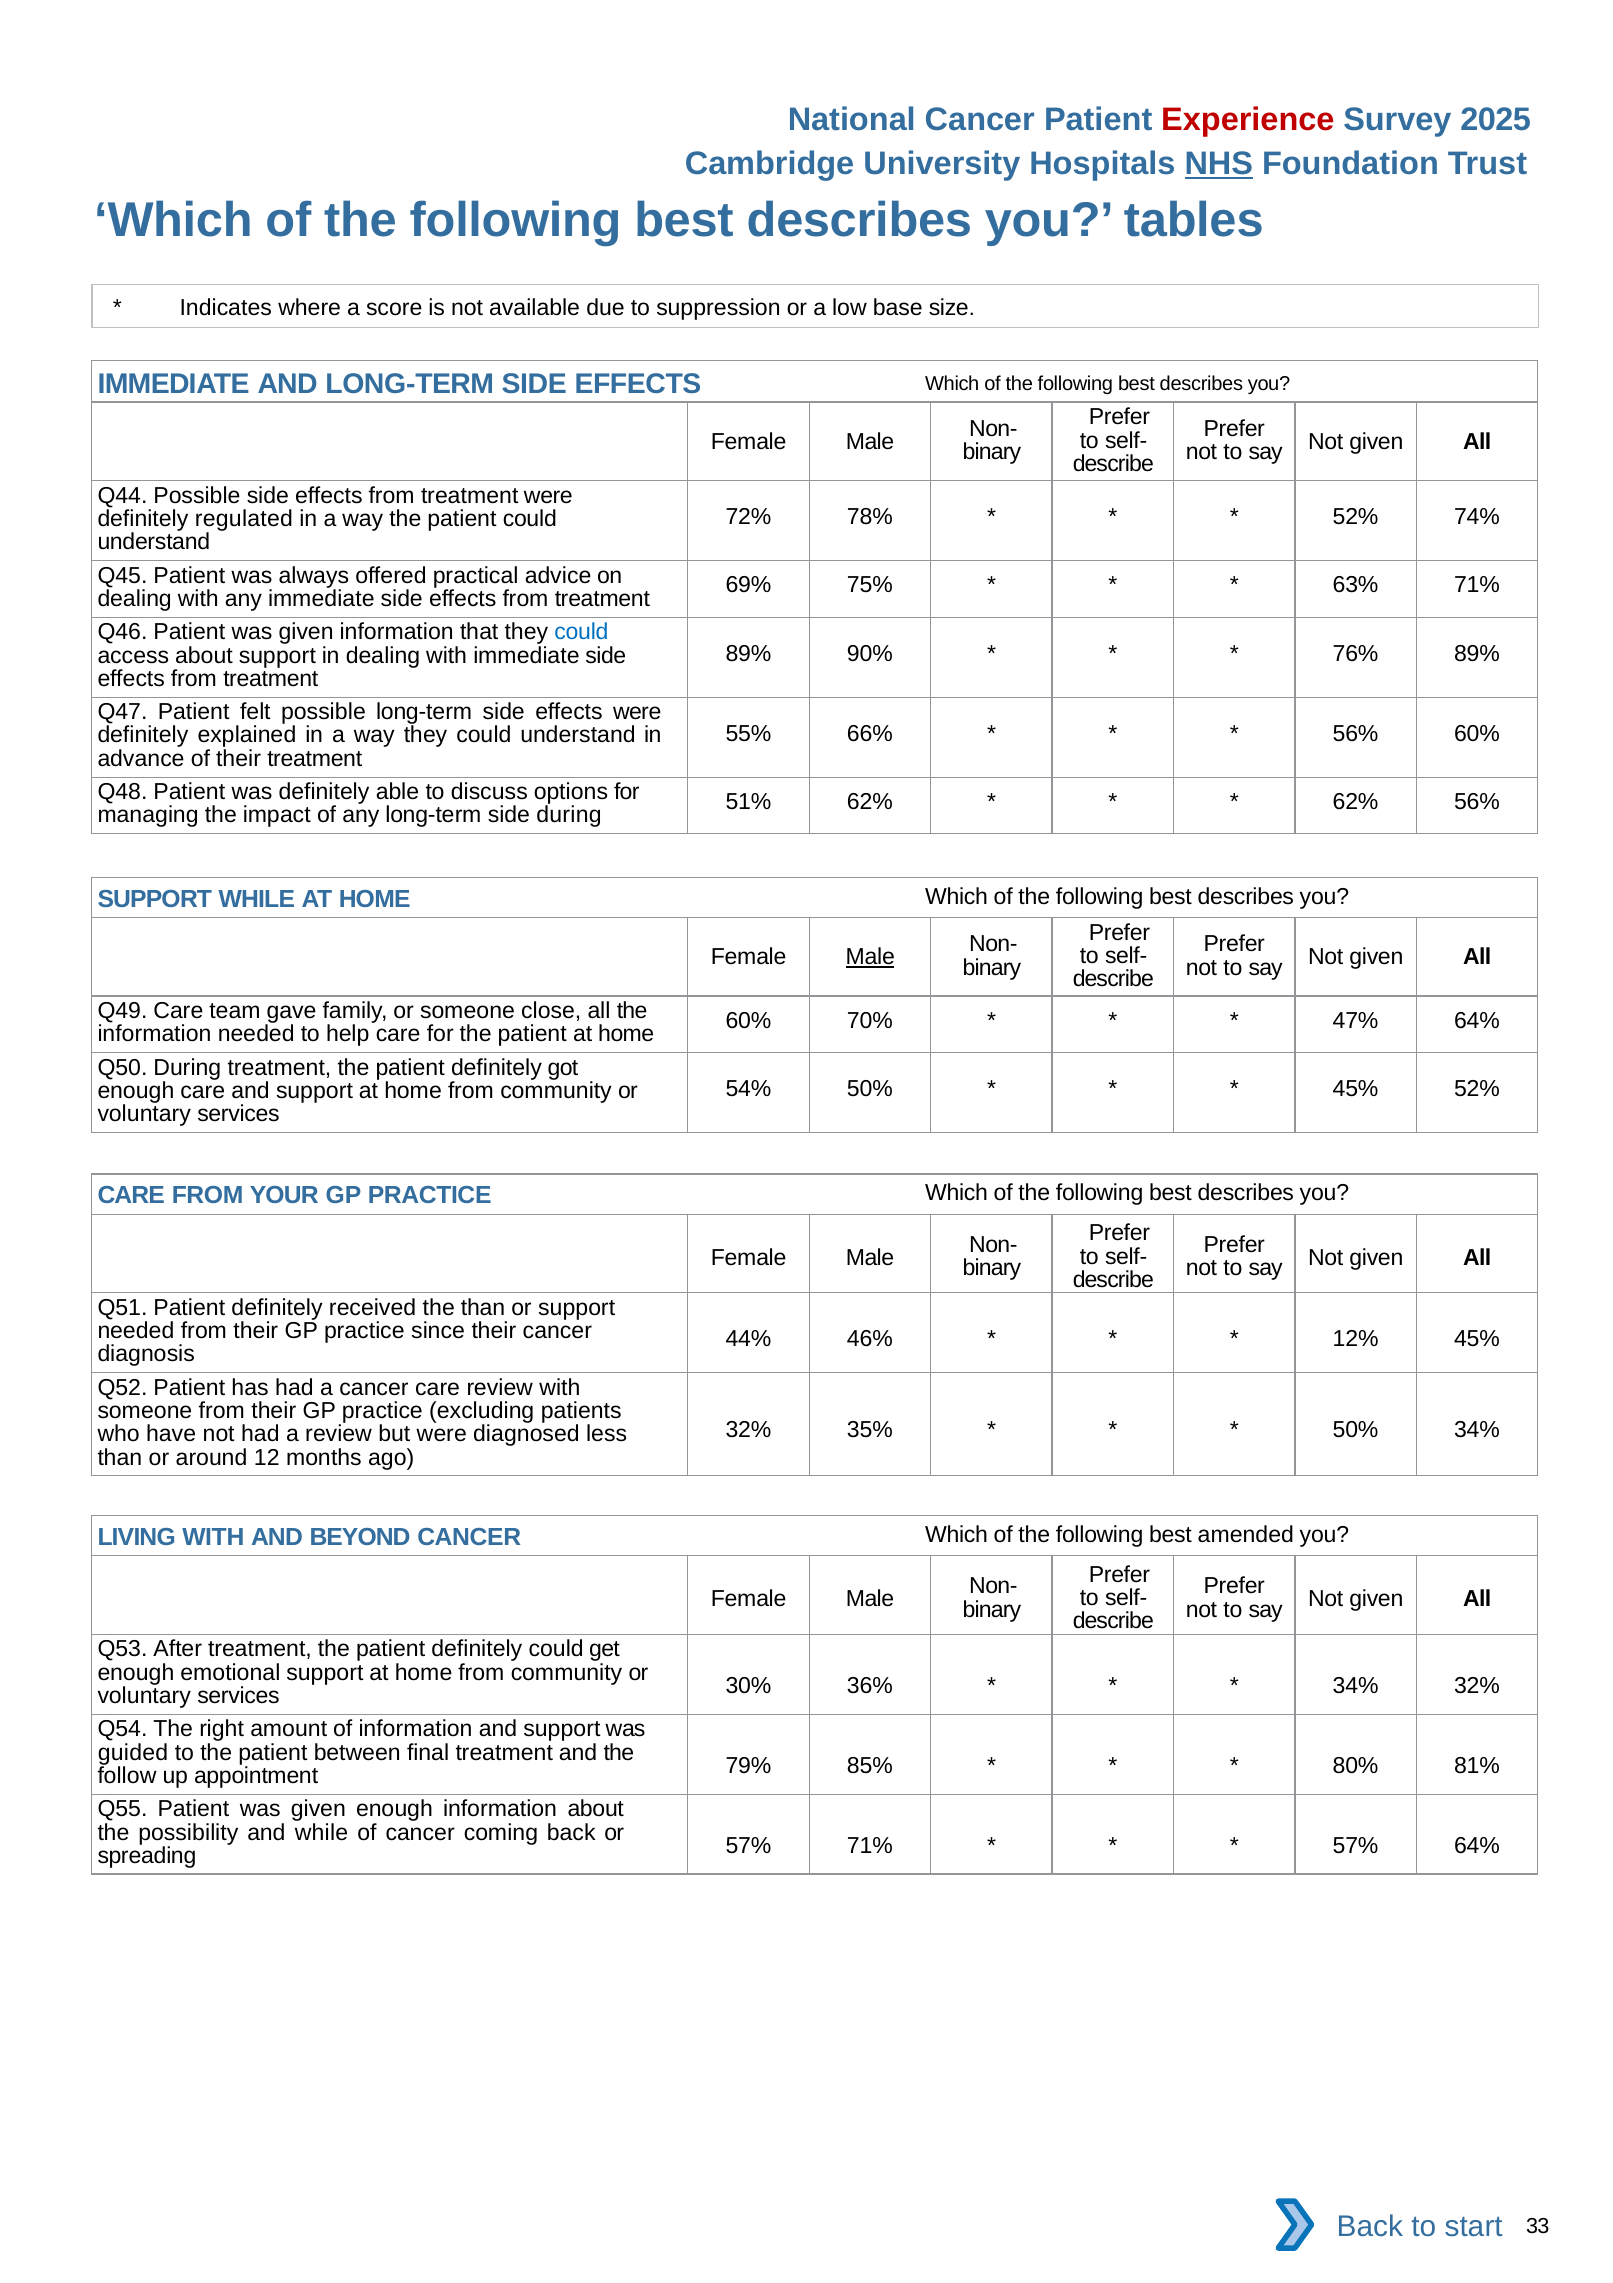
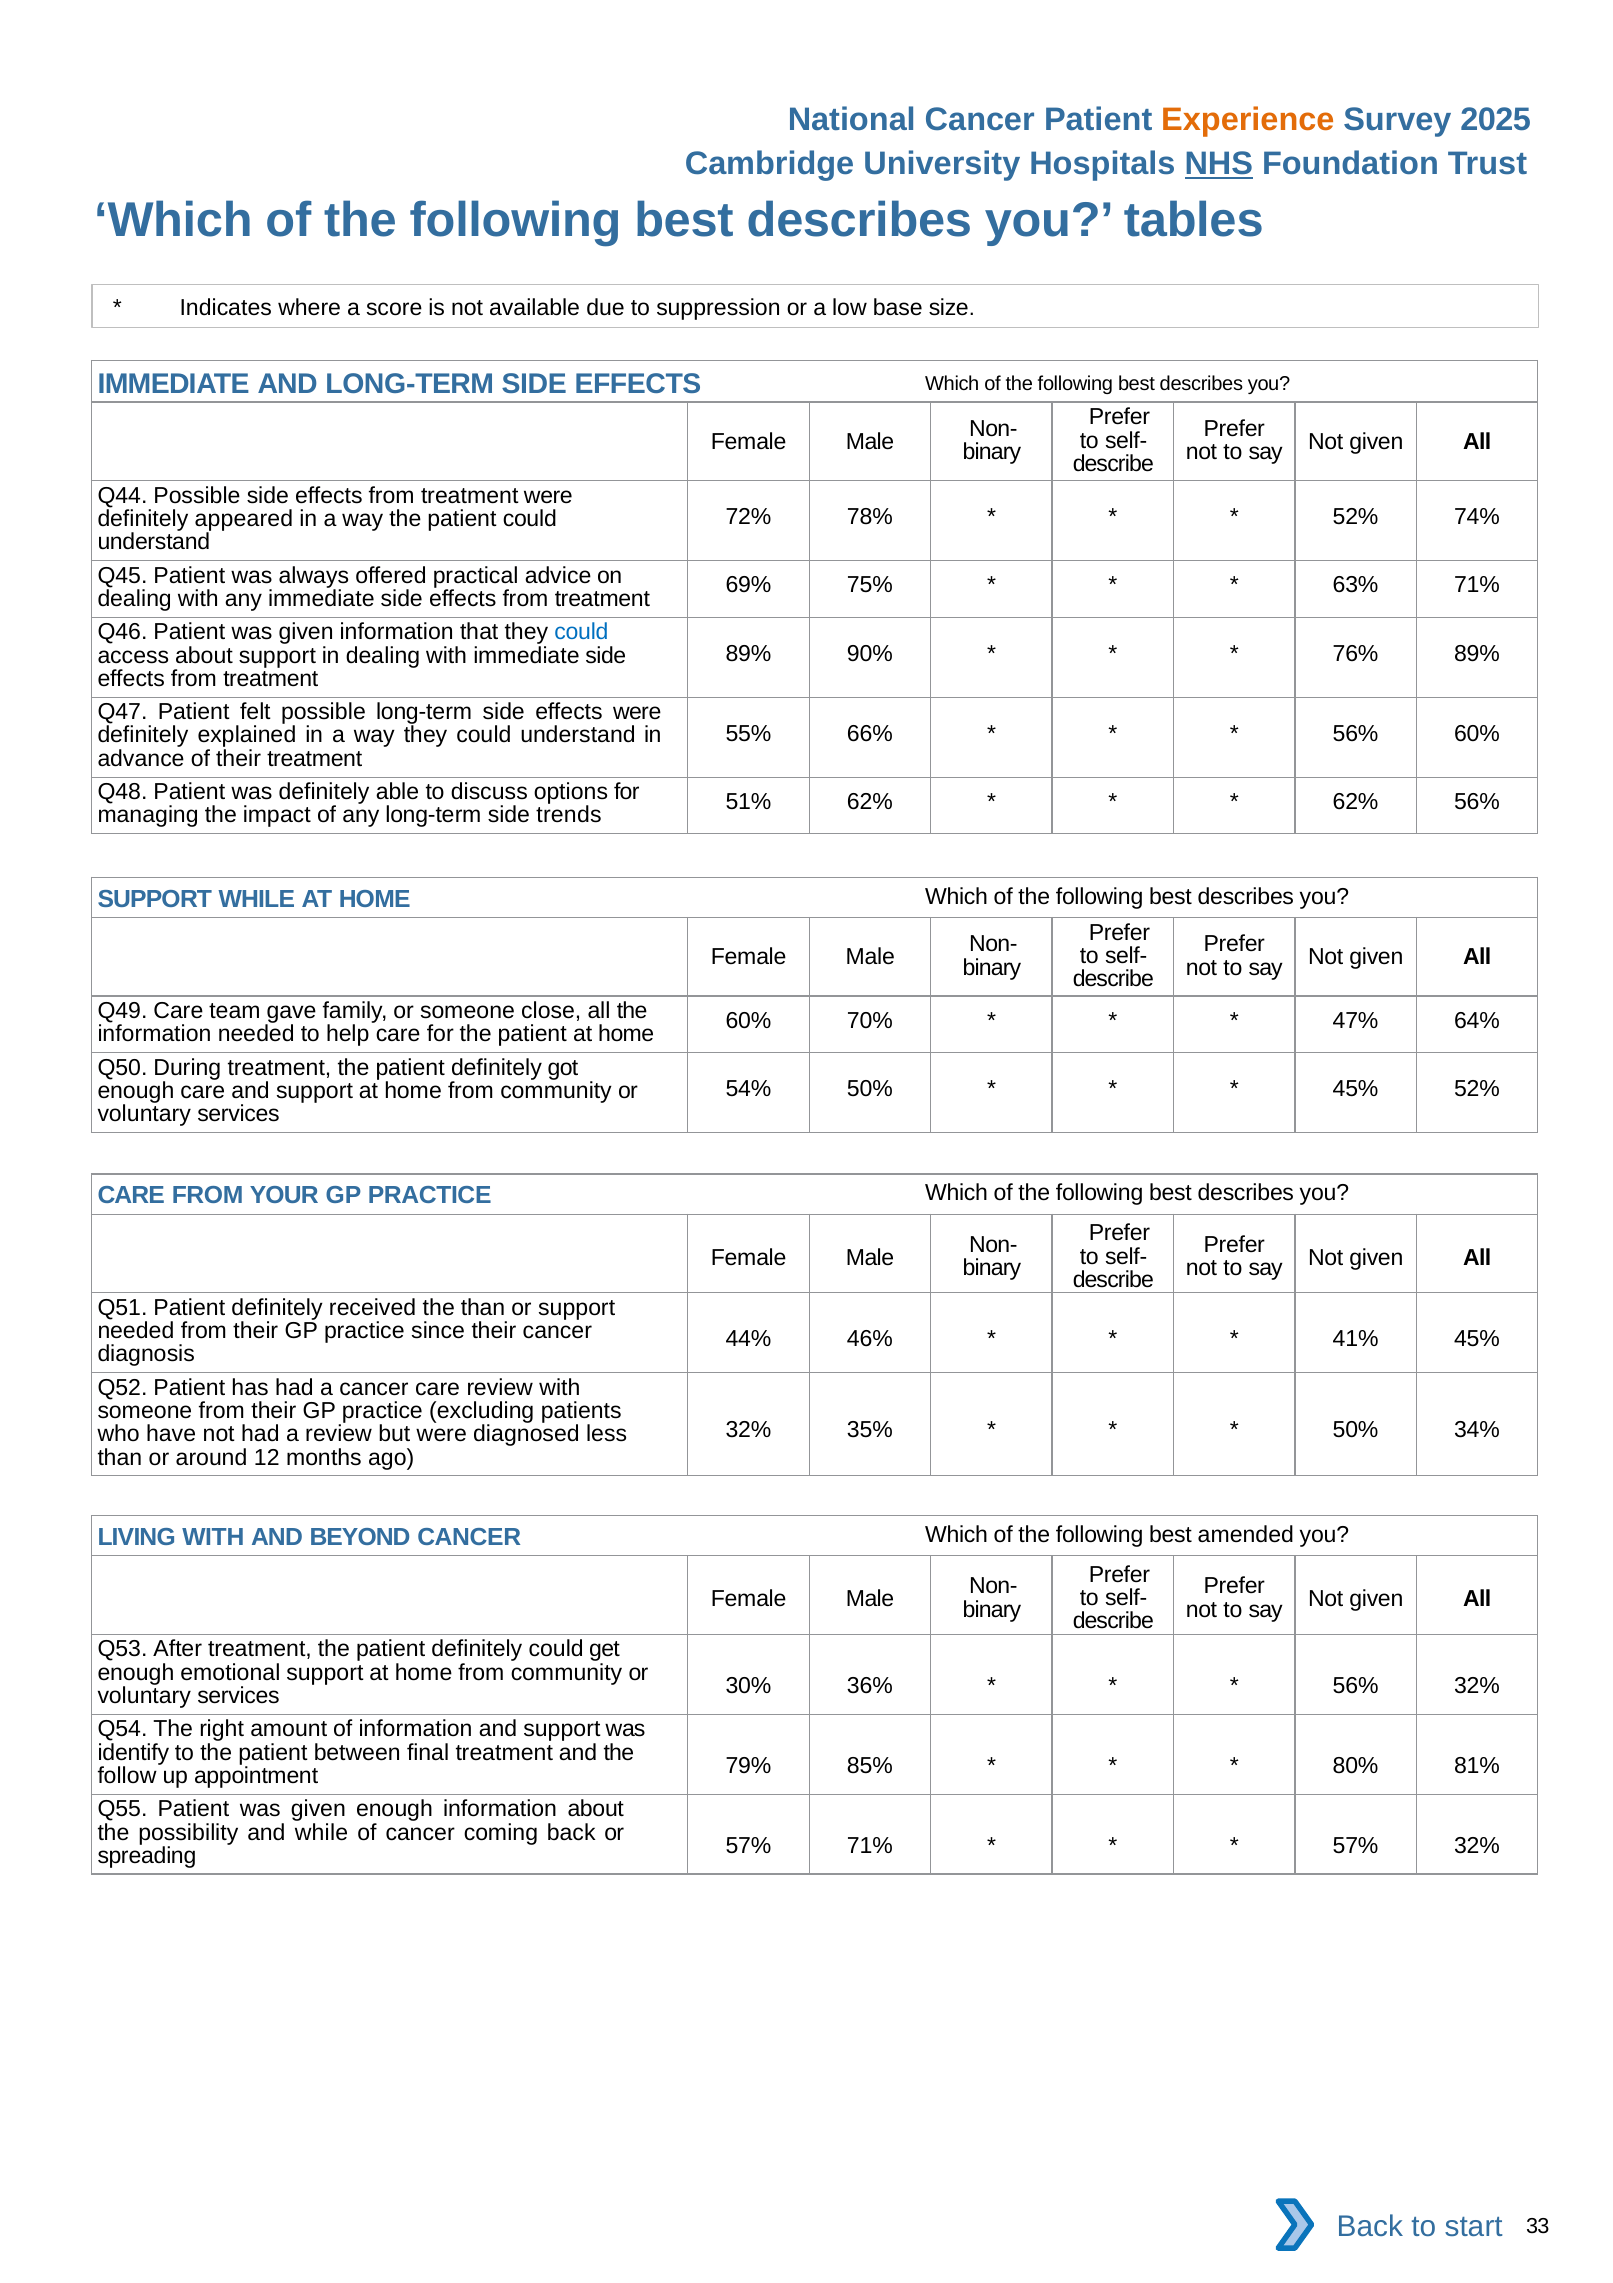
Experience colour: red -> orange
regulated: regulated -> appeared
side during: during -> trends
Male at (870, 957) underline: present -> none
12%: 12% -> 41%
34% at (1356, 1686): 34% -> 56%
guided: guided -> identify
57% 64%: 64% -> 32%
